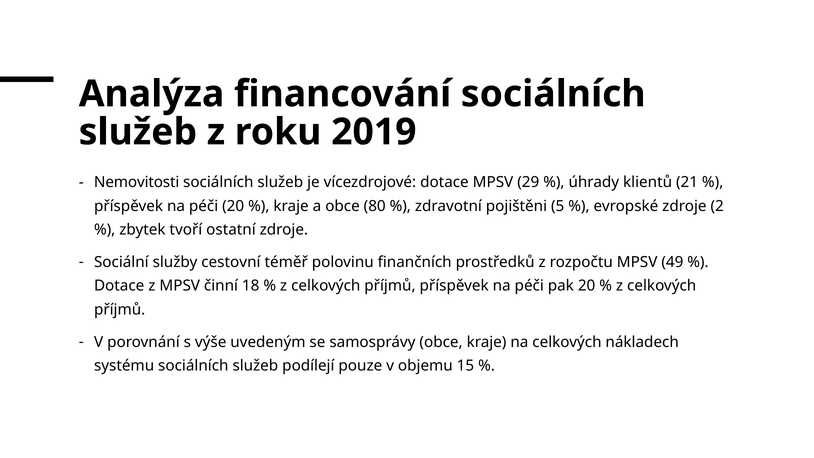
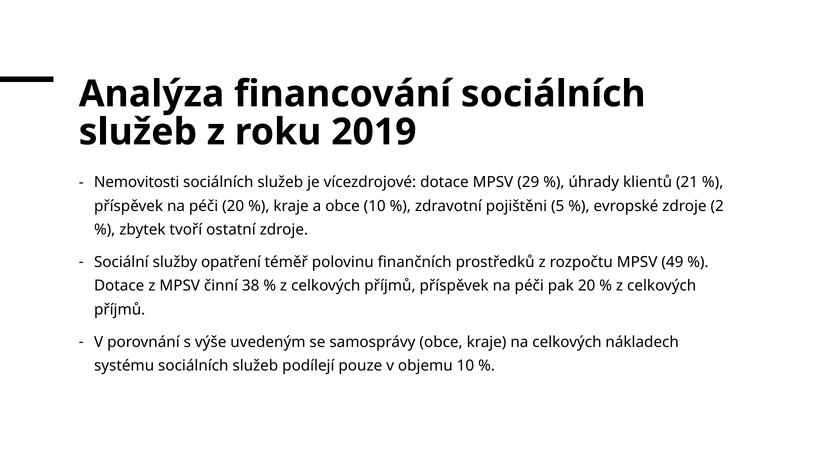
obce 80: 80 -> 10
cestovní: cestovní -> opatření
18: 18 -> 38
objemu 15: 15 -> 10
